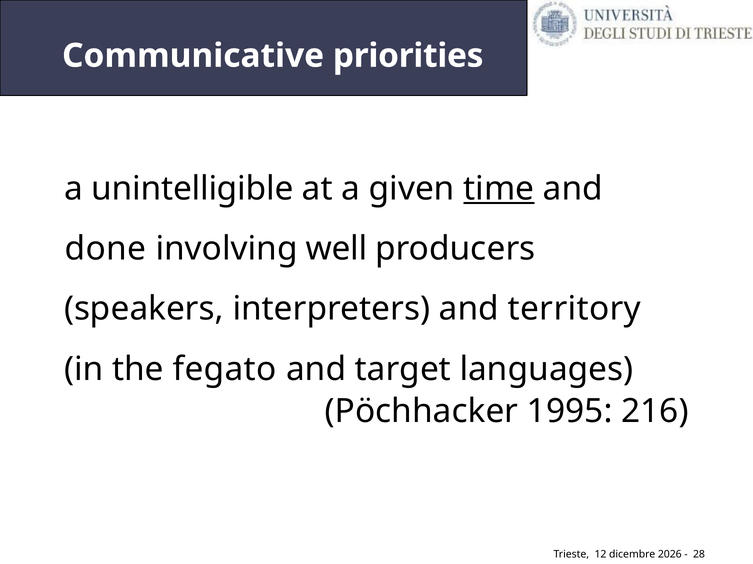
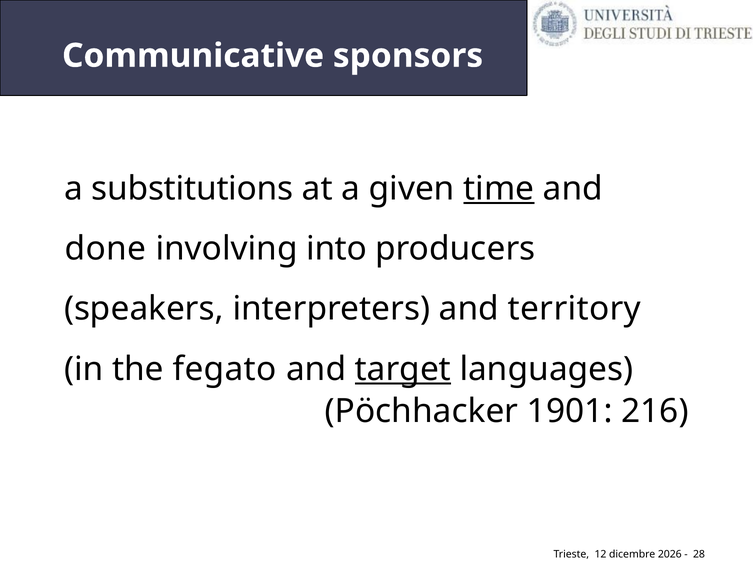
priorities: priorities -> sponsors
unintelligible: unintelligible -> substitutions
well: well -> into
target underline: none -> present
1995: 1995 -> 1901
